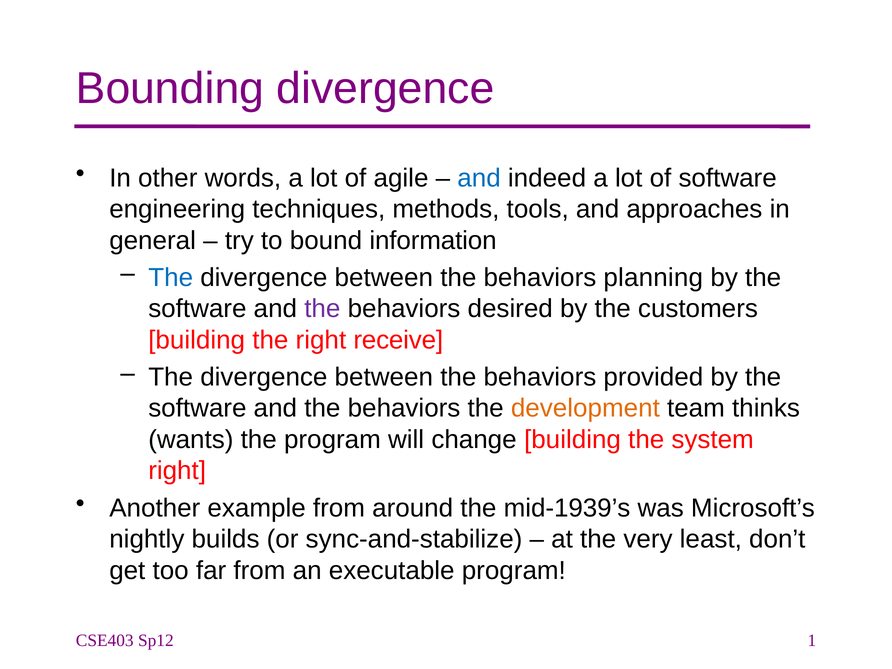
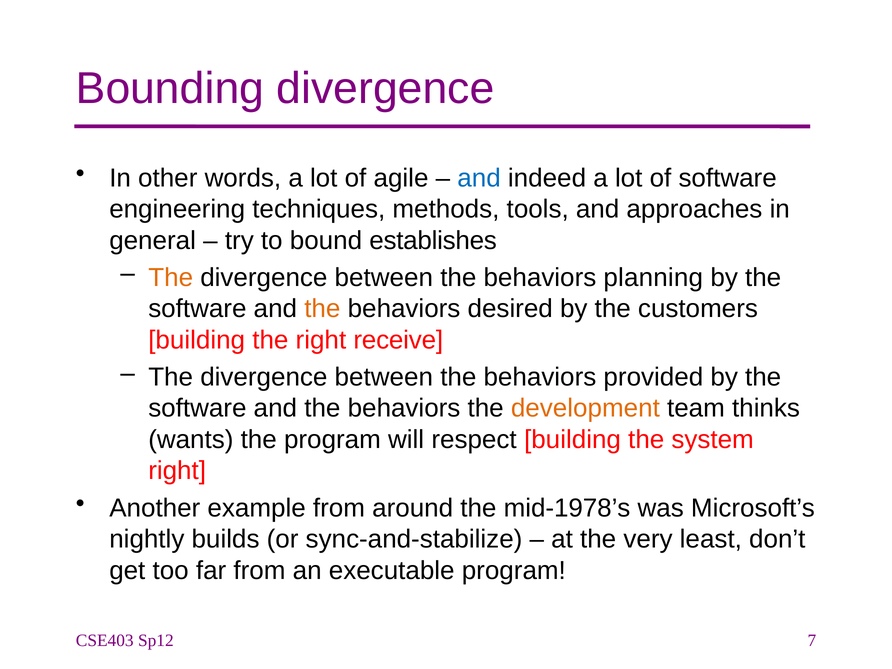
information: information -> establishes
The at (171, 278) colour: blue -> orange
the at (322, 309) colour: purple -> orange
change: change -> respect
mid-1939’s: mid-1939’s -> mid-1978’s
1: 1 -> 7
